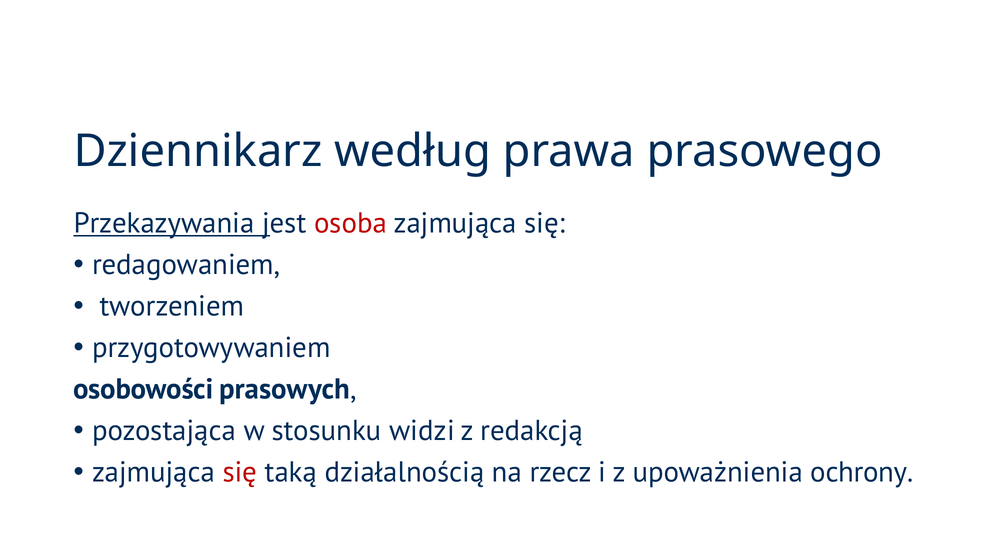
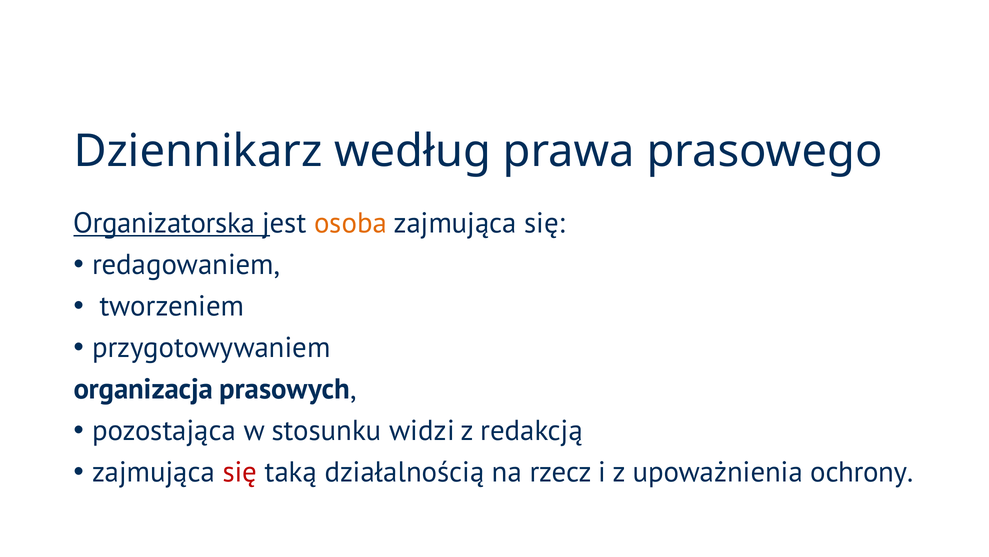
Przekazywania: Przekazywania -> Organizatorska
osoba colour: red -> orange
osobowości: osobowości -> organizacja
